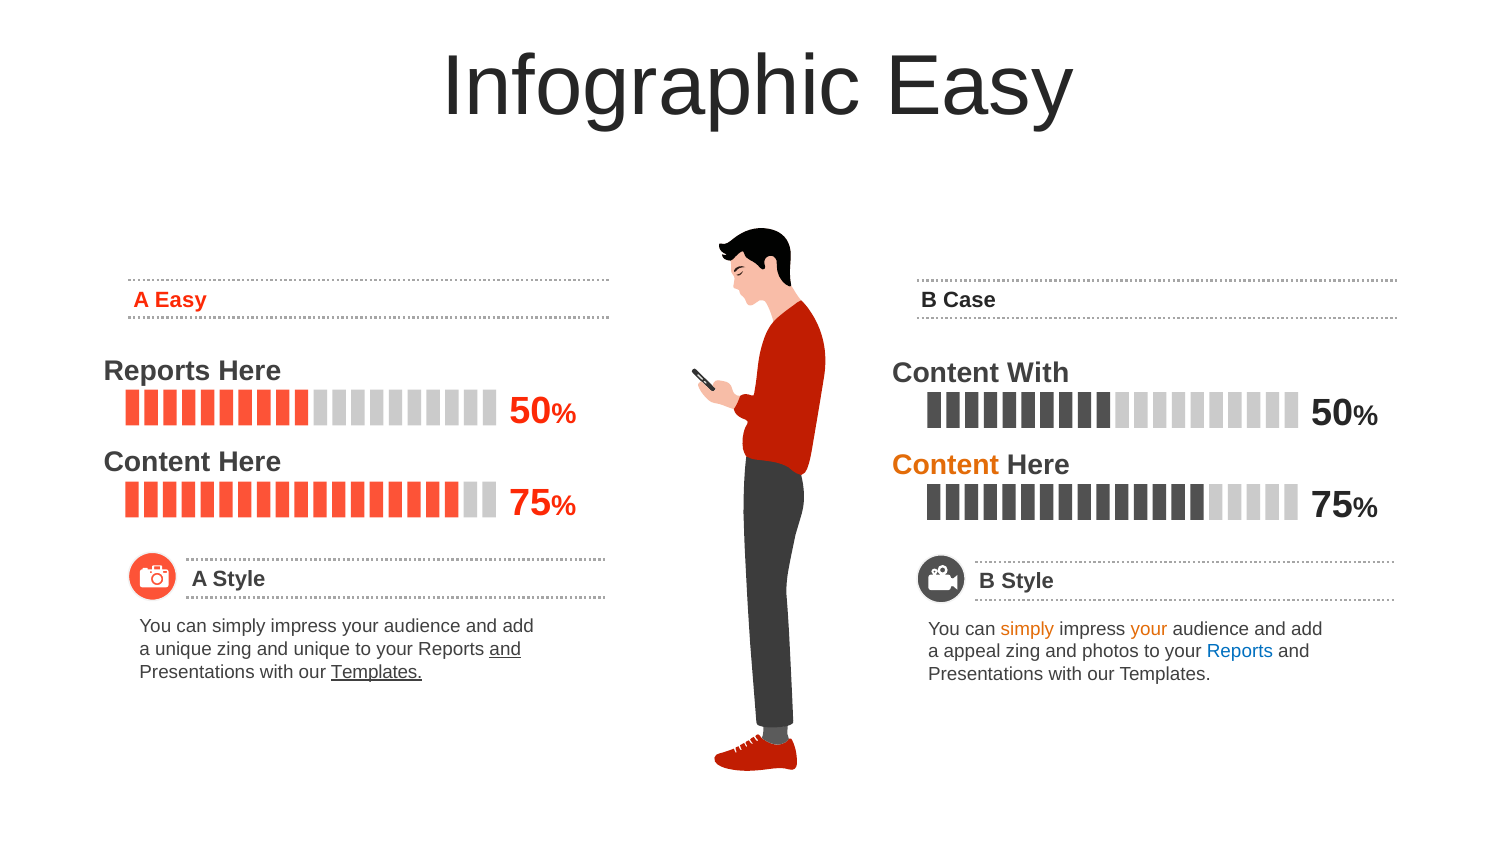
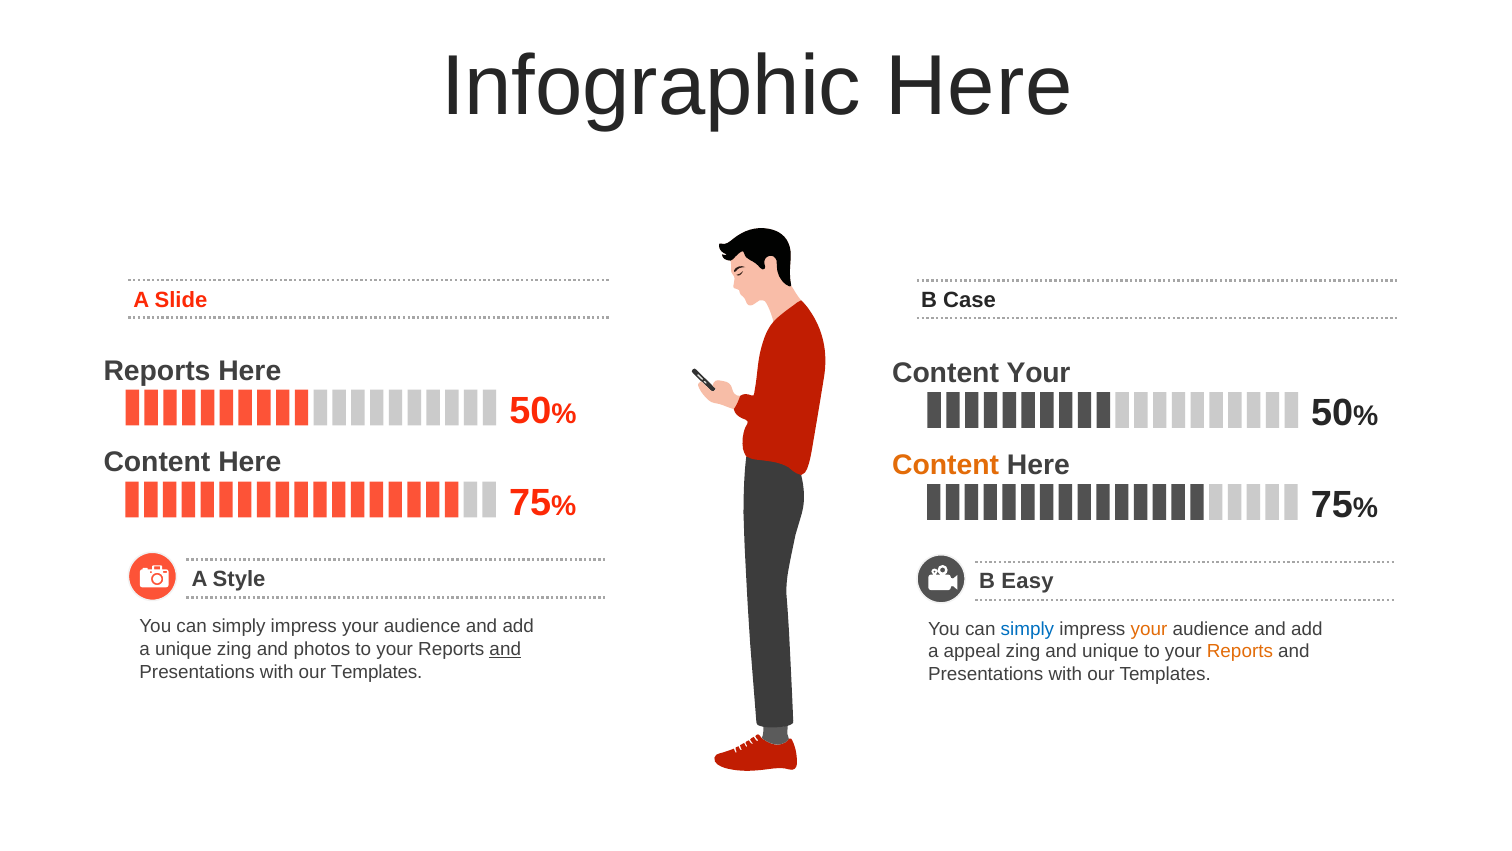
Infographic Easy: Easy -> Here
A Easy: Easy -> Slide
Content With: With -> Your
B Style: Style -> Easy
simply at (1027, 629) colour: orange -> blue
and unique: unique -> photos
and photos: photos -> unique
Reports at (1240, 651) colour: blue -> orange
Templates at (377, 671) underline: present -> none
